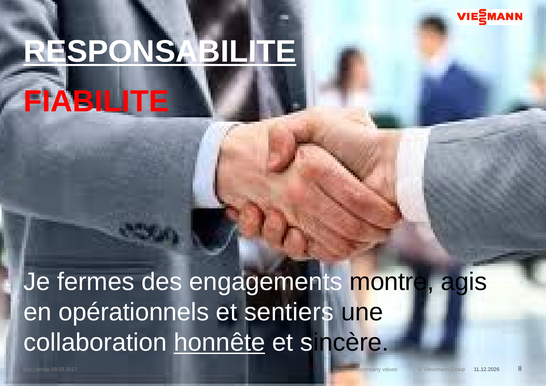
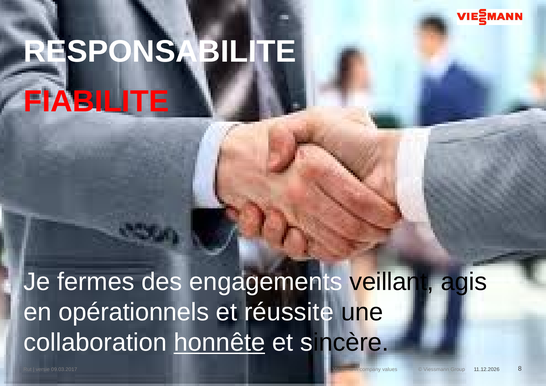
RESPONSABILITE underline: present -> none
montre: montre -> veillant
sentiers: sentiers -> réussite
